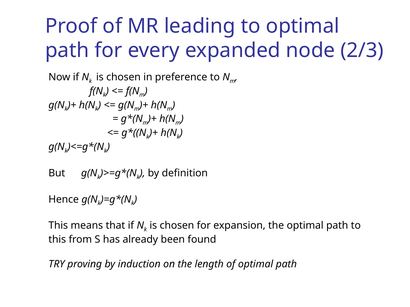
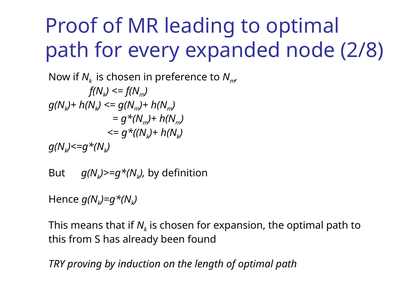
2/3: 2/3 -> 2/8
